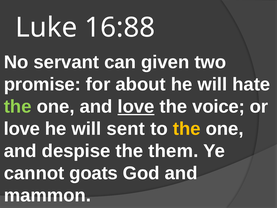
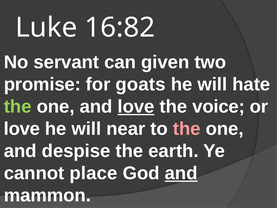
16:88: 16:88 -> 16:82
about: about -> goats
sent: sent -> near
the at (187, 129) colour: yellow -> pink
them: them -> earth
goats: goats -> place
and at (181, 173) underline: none -> present
